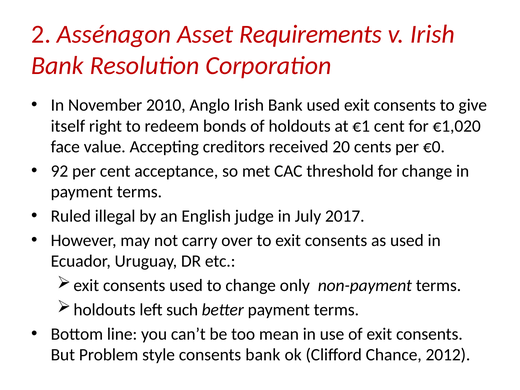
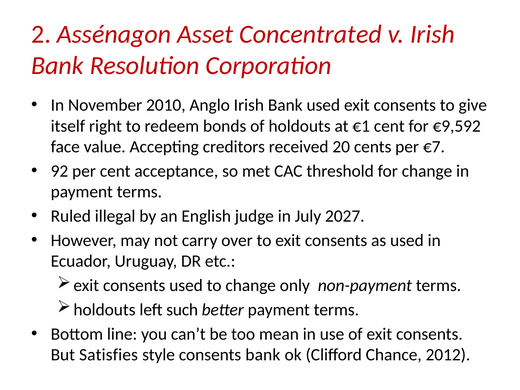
Requirements: Requirements -> Concentrated
€1,020: €1,020 -> €9,592
€0: €0 -> €7
2017: 2017 -> 2027
Problem: Problem -> Satisfies
